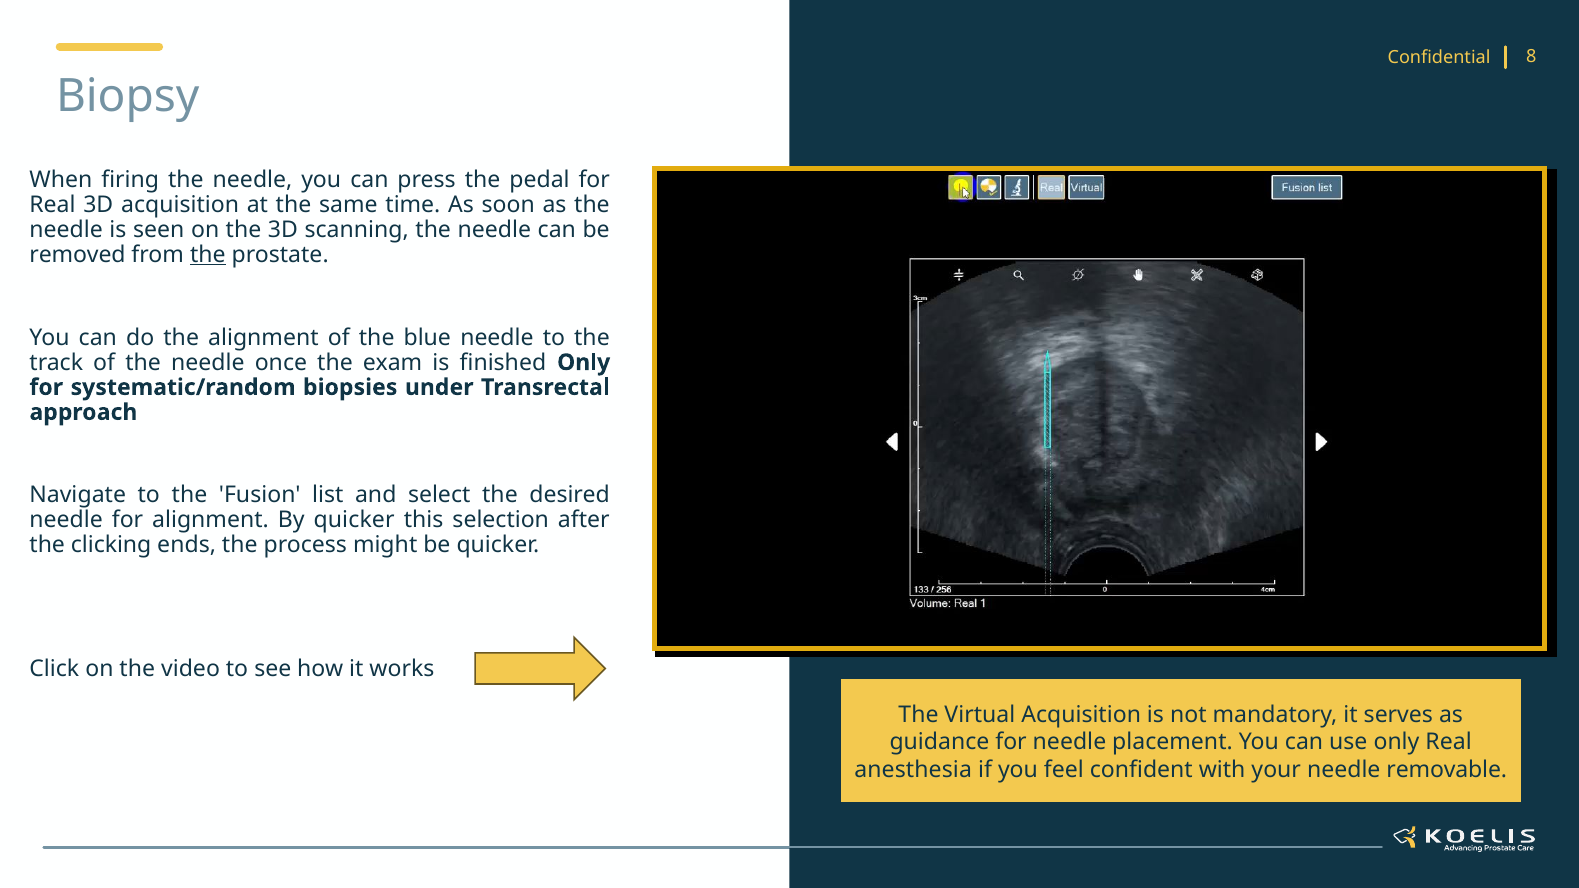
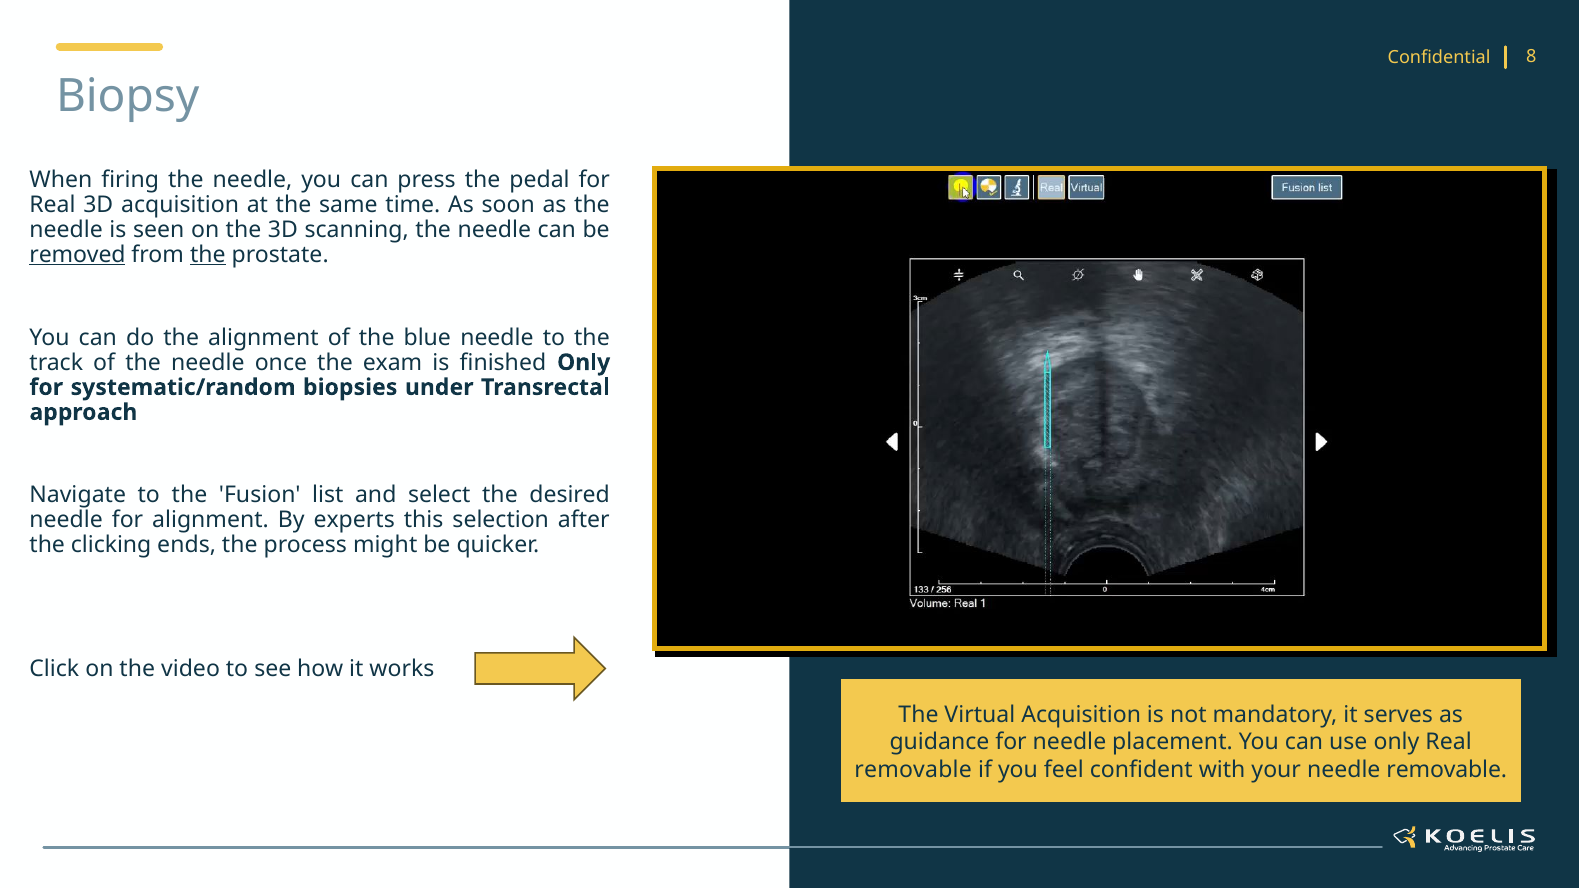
removed underline: none -> present
By quicker: quicker -> experts
anesthesia at (913, 770): anesthesia -> removable
